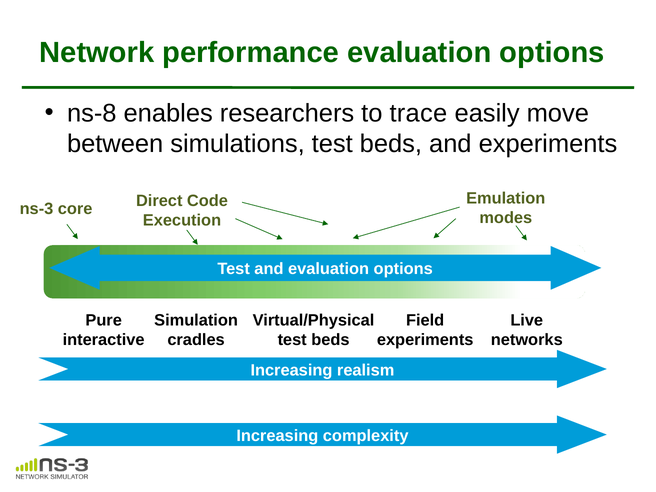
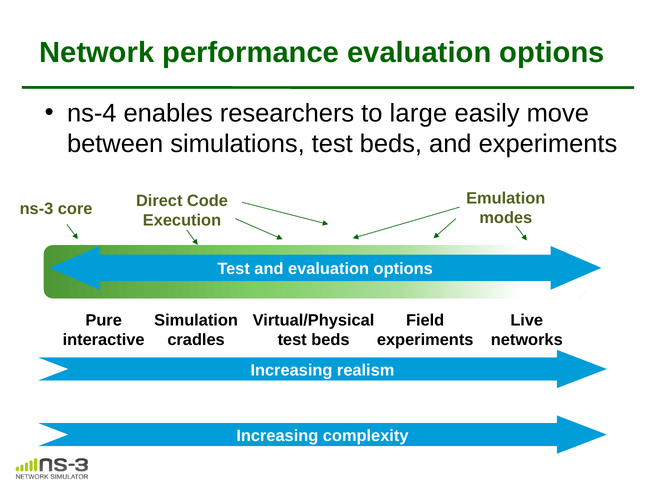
ns-8: ns-8 -> ns-4
trace: trace -> large
